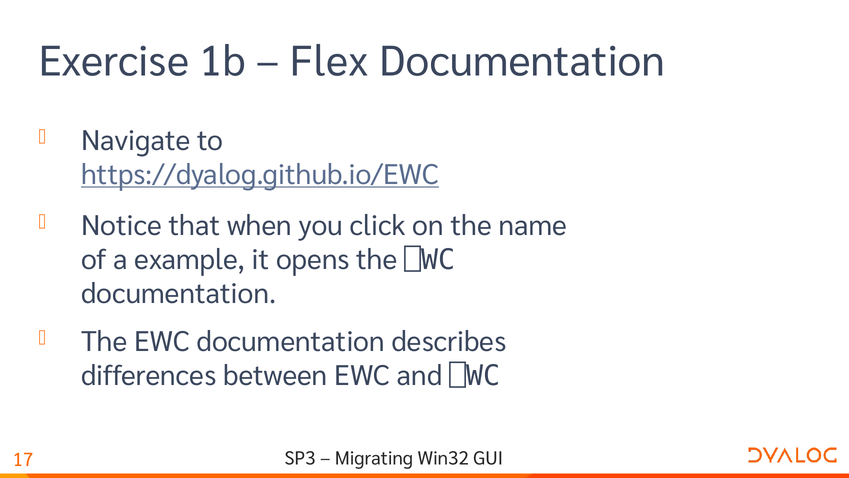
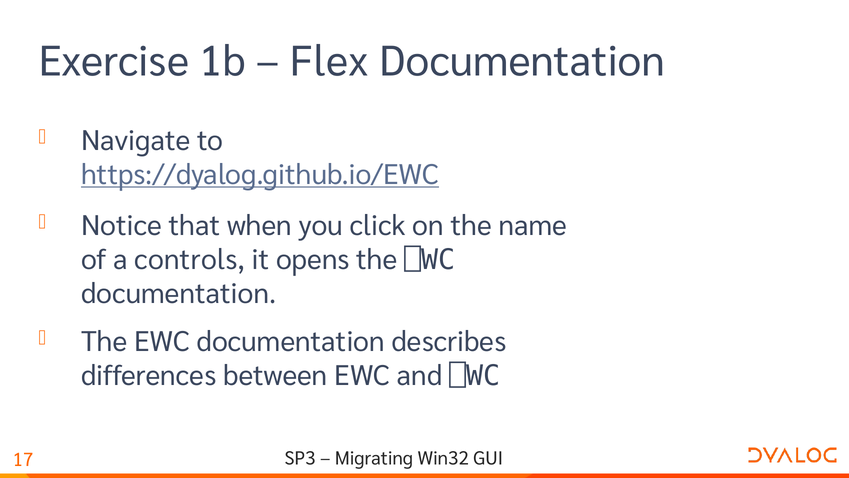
example: example -> controls
